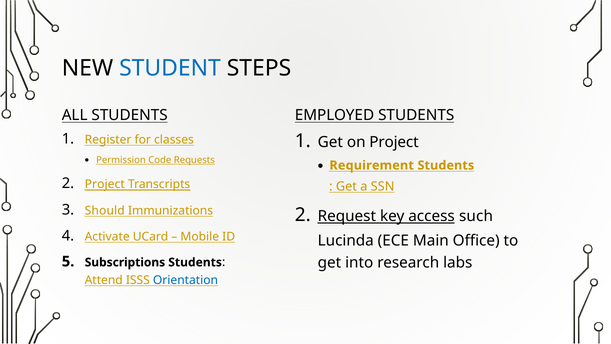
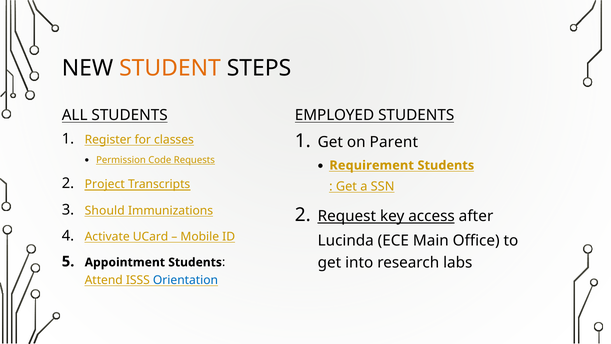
STUDENT colour: blue -> orange
on Project: Project -> Parent
such: such -> after
Subscriptions: Subscriptions -> Appointment
